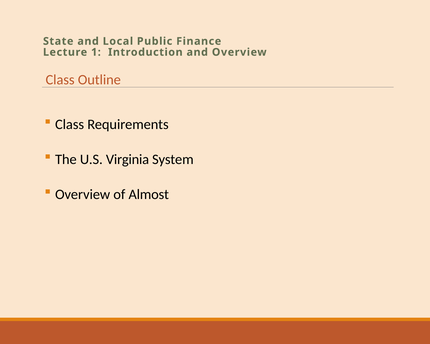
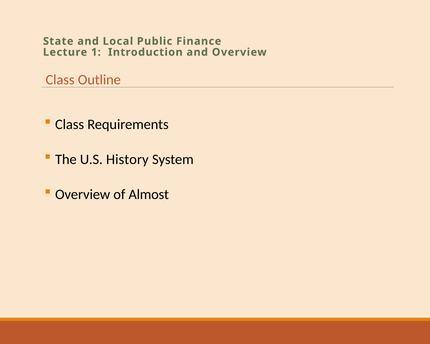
Virginia: Virginia -> History
